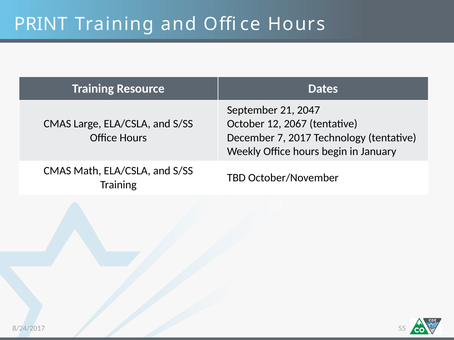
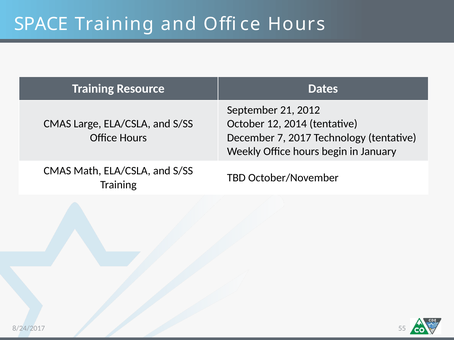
PRINT: PRINT -> SPACE
2047: 2047 -> 2012
2067: 2067 -> 2014
